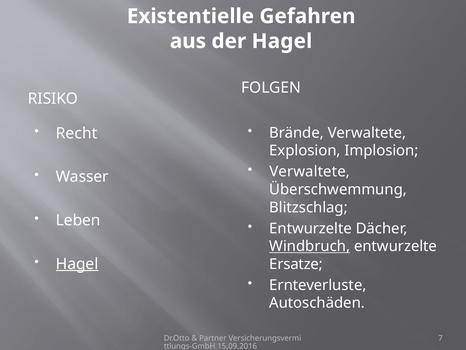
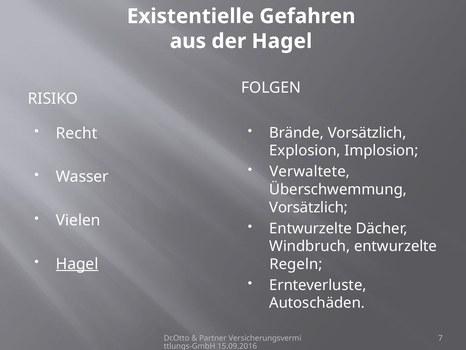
Brände Verwaltete: Verwaltete -> Vorsätzlich
Blitzschlag at (308, 207): Blitzschlag -> Vorsätzlich
Leben: Leben -> Vielen
Windbruch underline: present -> none
Ersatze: Ersatze -> Regeln
